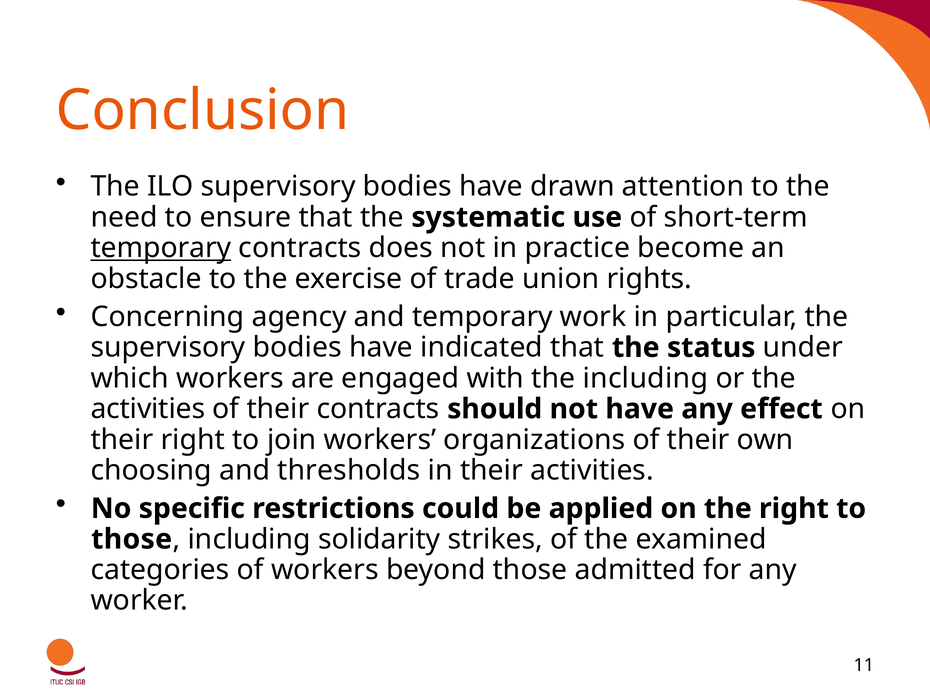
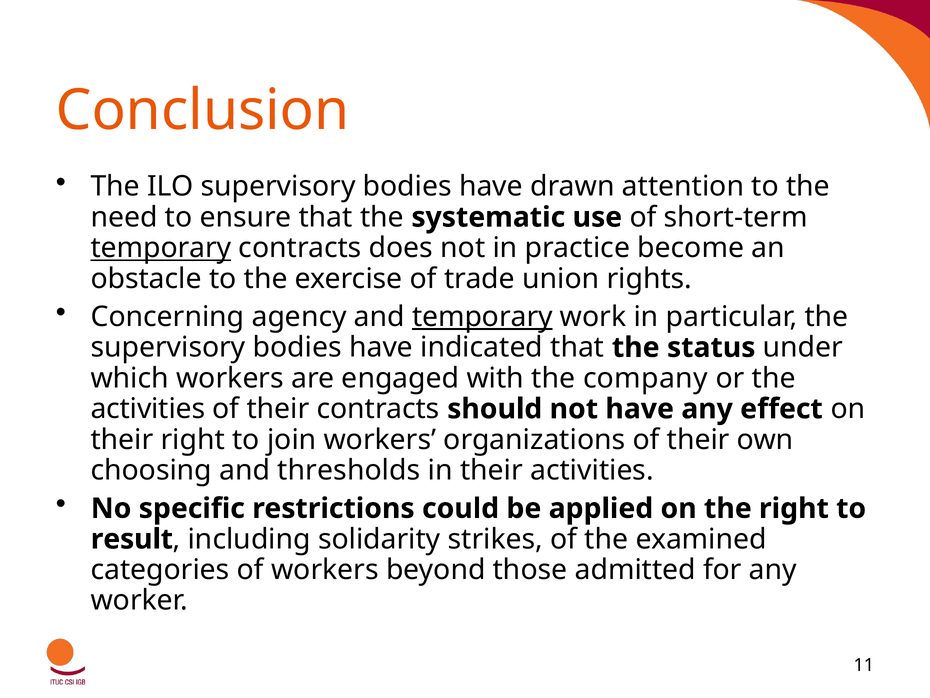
temporary at (482, 317) underline: none -> present
the including: including -> company
those at (132, 539): those -> result
